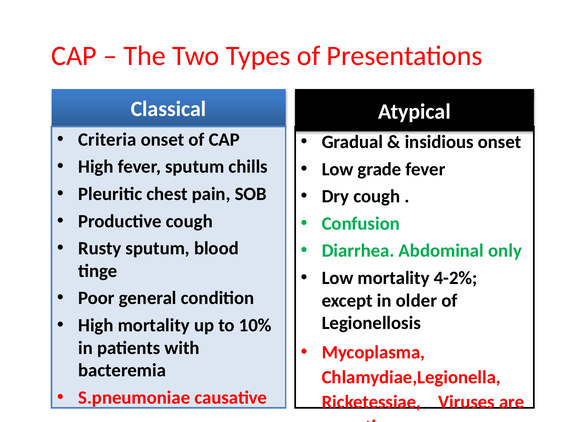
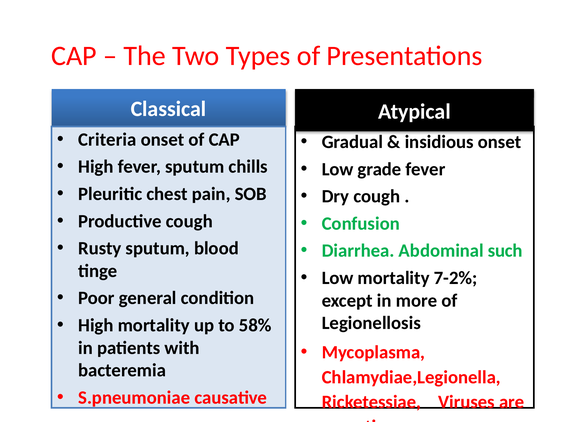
only: only -> such
4-2%: 4-2% -> 7-2%
older: older -> more
10%: 10% -> 58%
